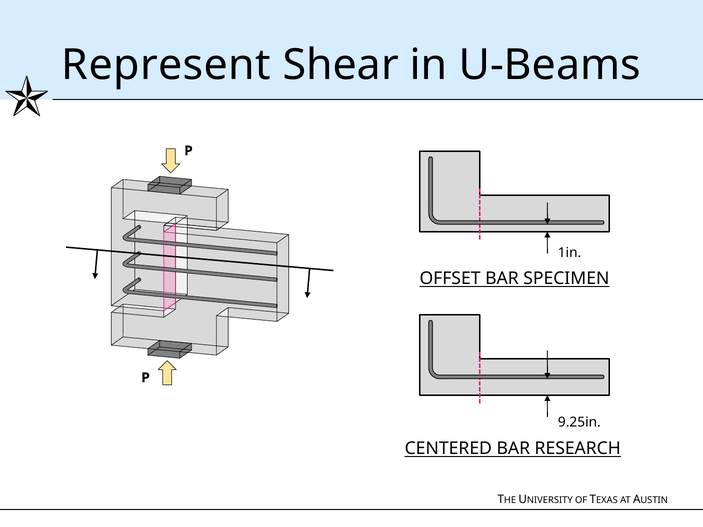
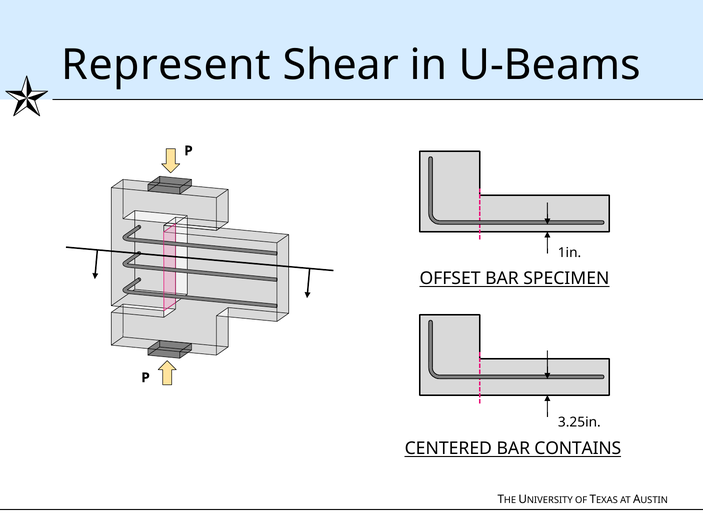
9.25in: 9.25in -> 3.25in
RESEARCH: RESEARCH -> CONTAINS
